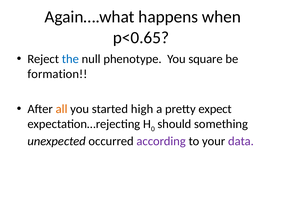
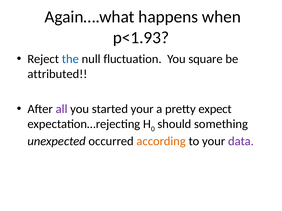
p<0.65: p<0.65 -> p<1.93
phenotype: phenotype -> fluctuation
formation: formation -> attributed
all colour: orange -> purple
started high: high -> your
according colour: purple -> orange
